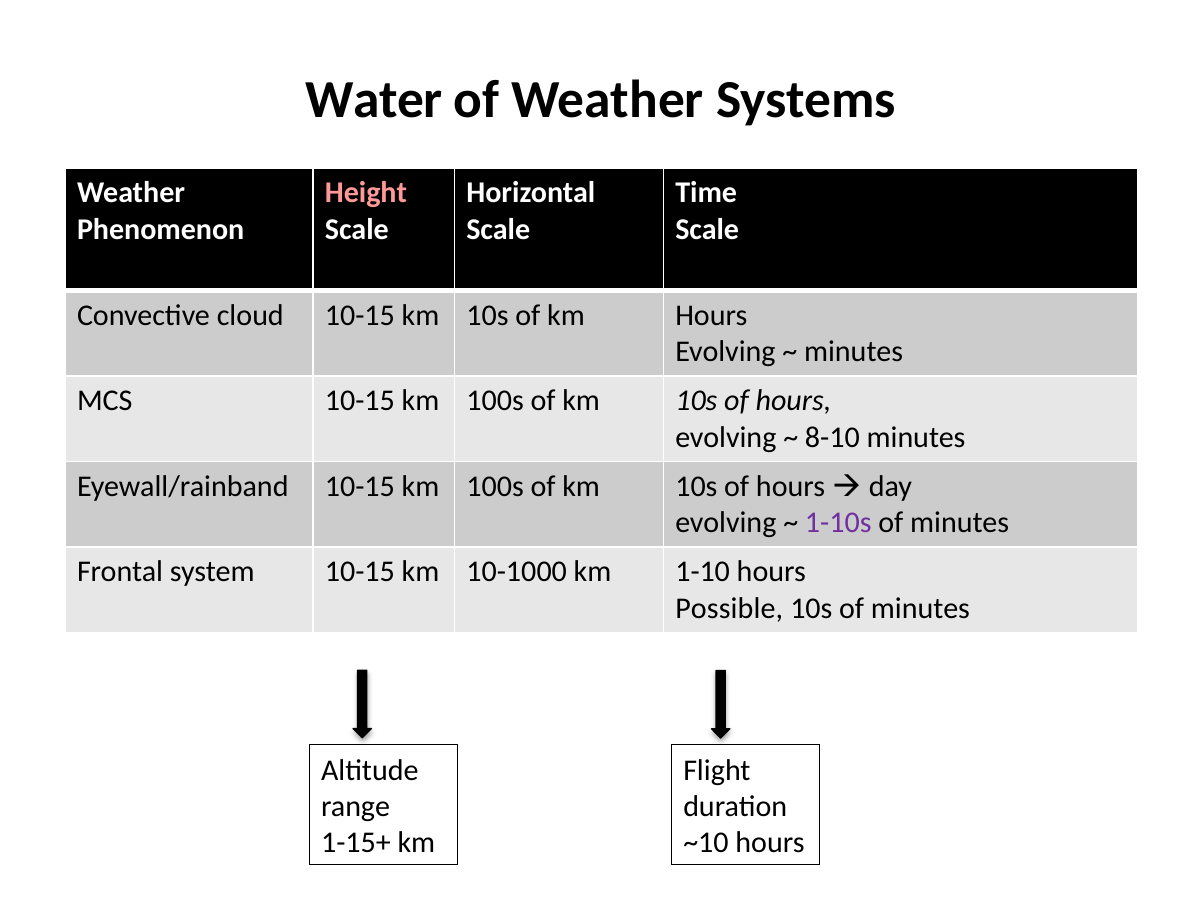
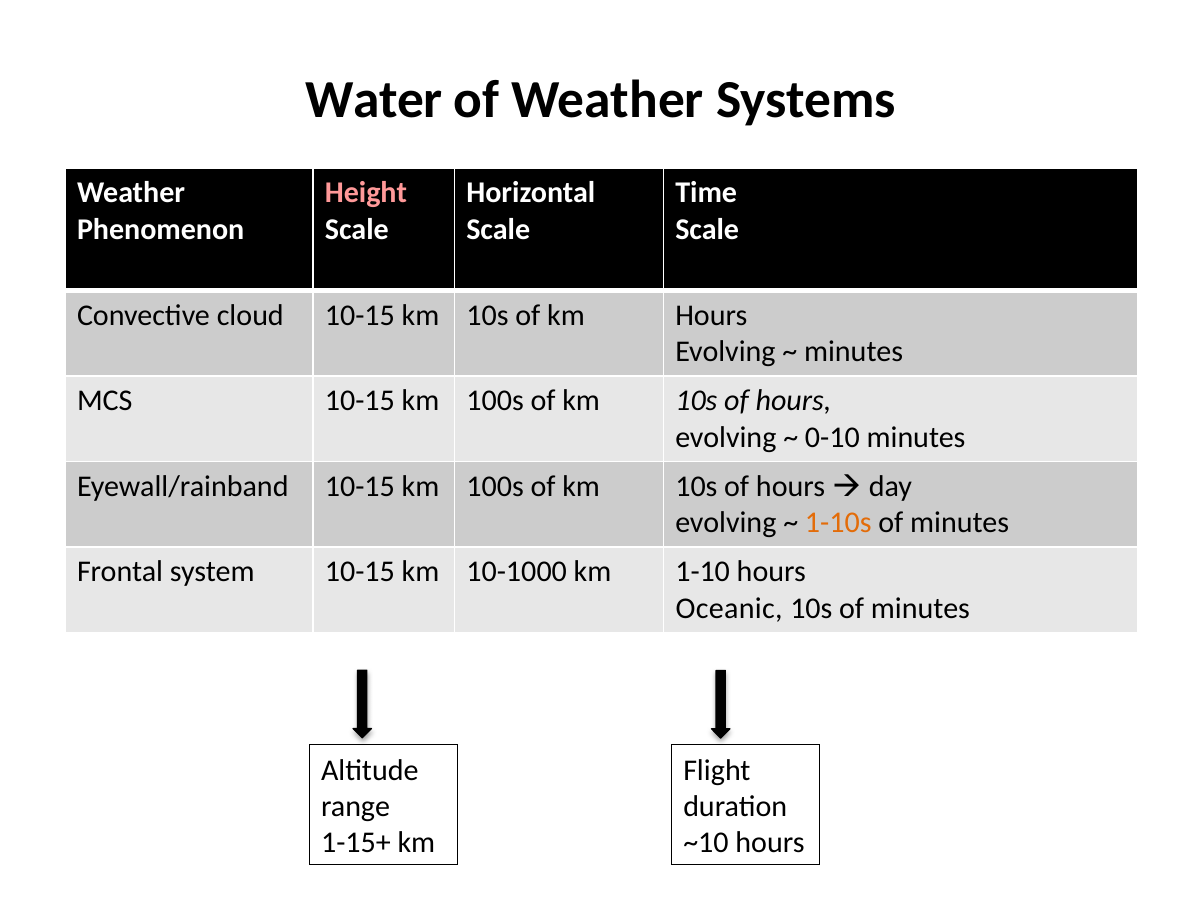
8-10: 8-10 -> 0-10
1-10s colour: purple -> orange
Possible: Possible -> Oceanic
